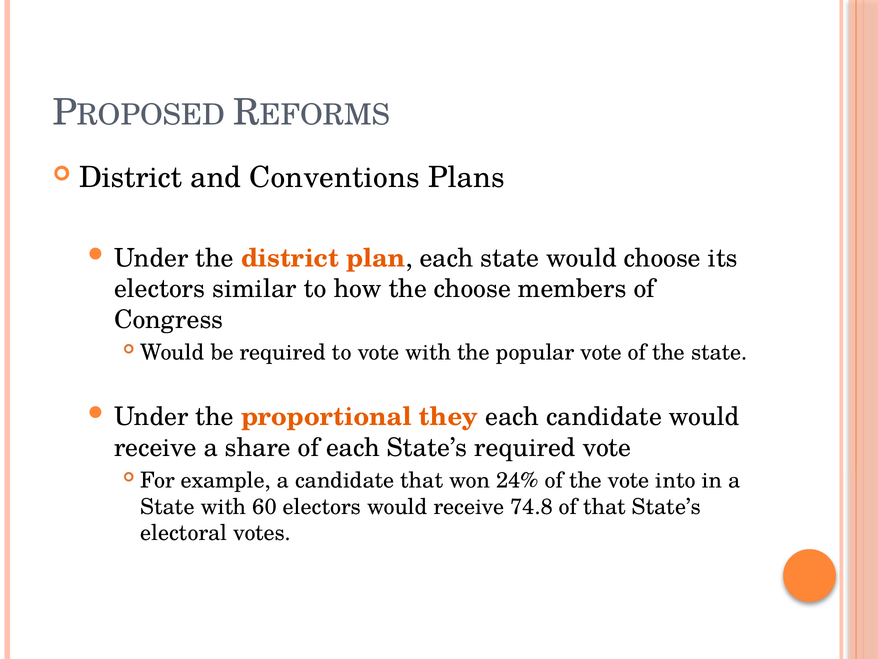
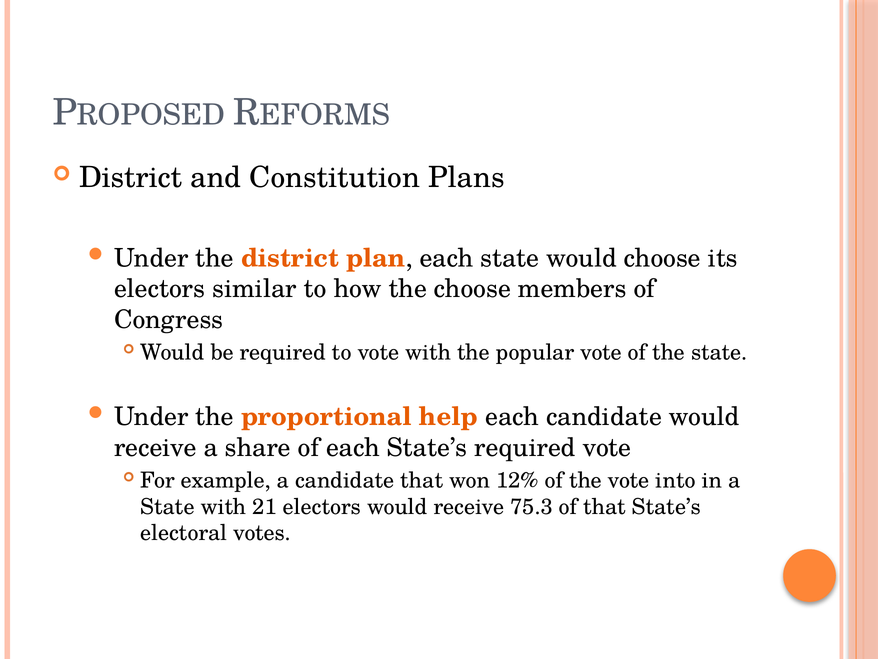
Conventions: Conventions -> Constitution
they: they -> help
24%: 24% -> 12%
60: 60 -> 21
74.8: 74.8 -> 75.3
